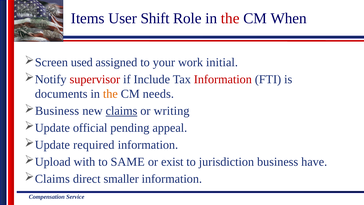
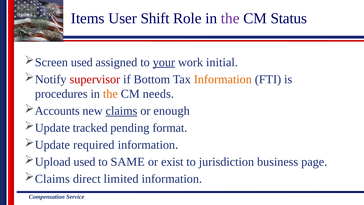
the at (230, 18) colour: red -> purple
When: When -> Status
your underline: none -> present
Include: Include -> Bottom
Information at (223, 79) colour: red -> orange
documents: documents -> procedures
Business at (57, 111): Business -> Accounts
writing: writing -> enough
official: official -> tracked
appeal: appeal -> format
Upload with: with -> used
have: have -> page
smaller: smaller -> limited
